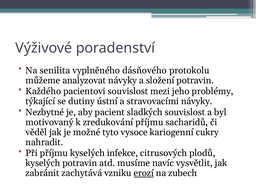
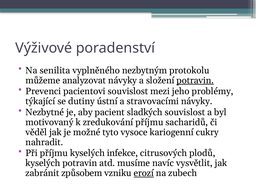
dásňového: dásňového -> nezbytným
potravin at (195, 80) underline: none -> present
Každého: Každého -> Prevenci
zachytává: zachytává -> způsobem
